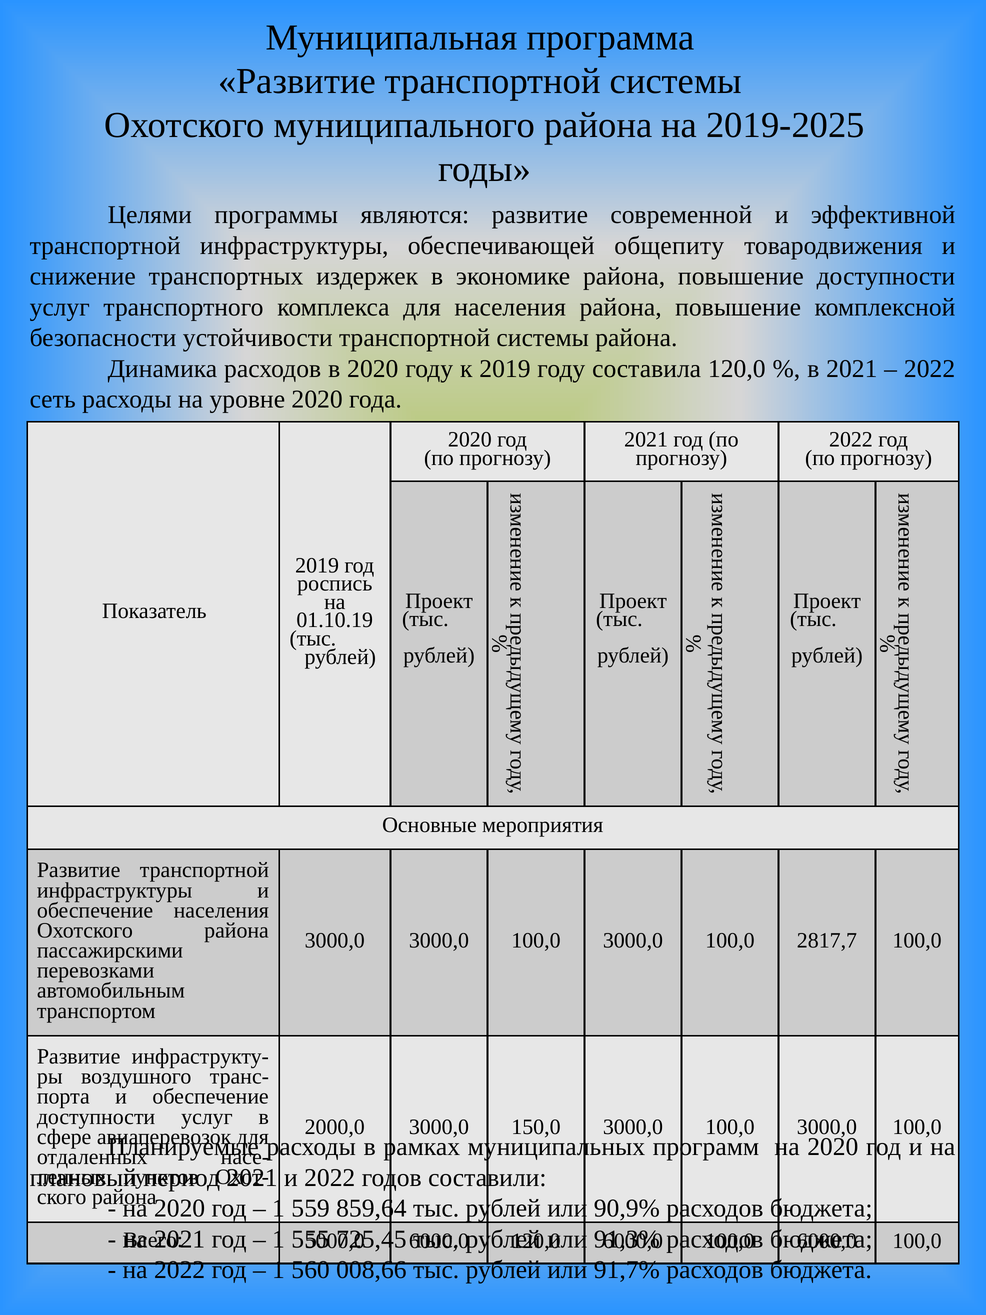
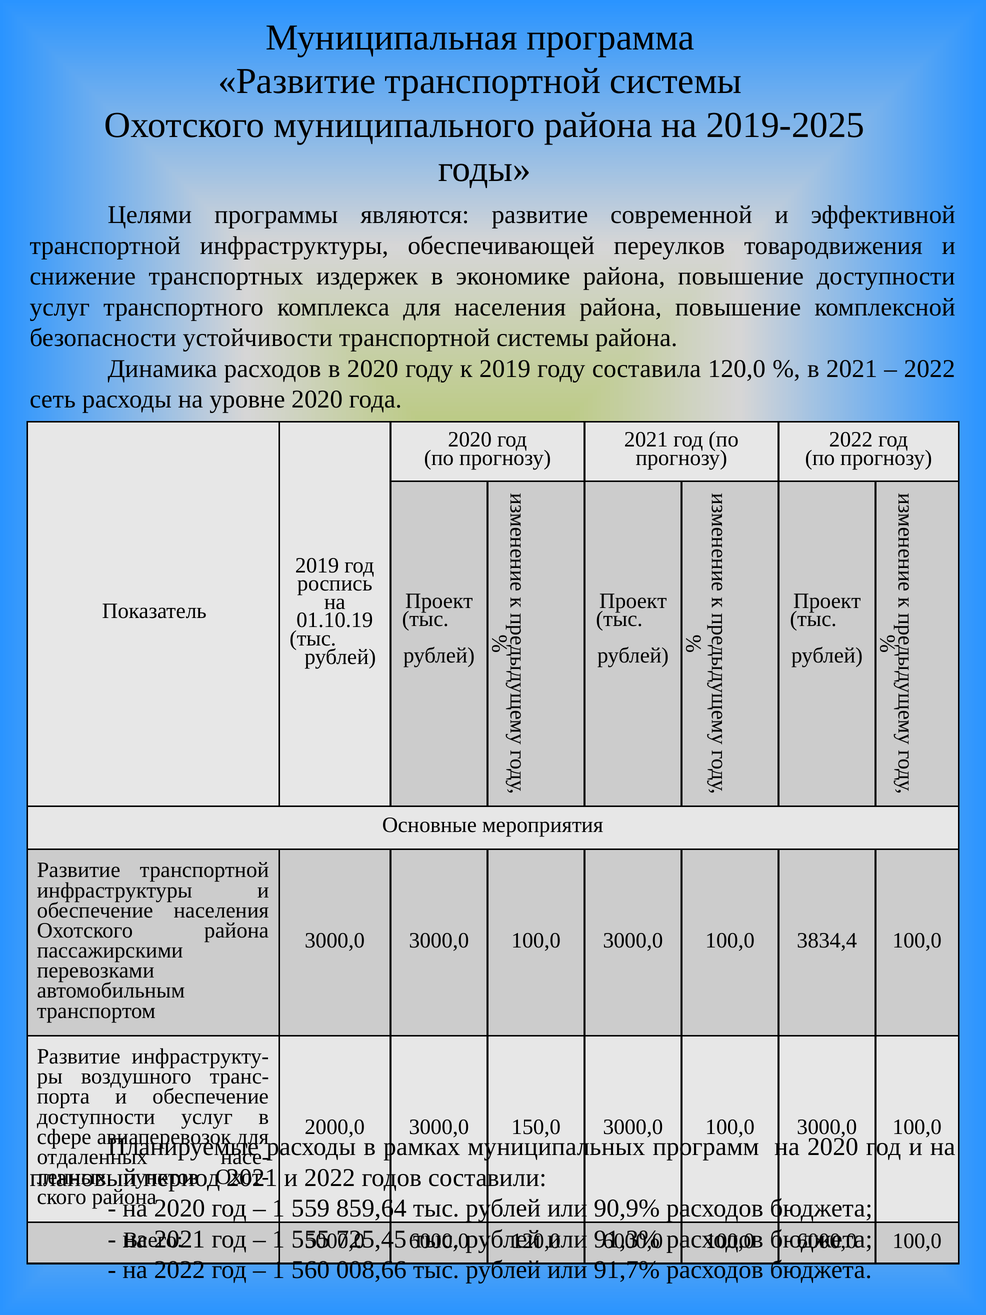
общепиту: общепиту -> переулков
2817,7: 2817,7 -> 3834,4
